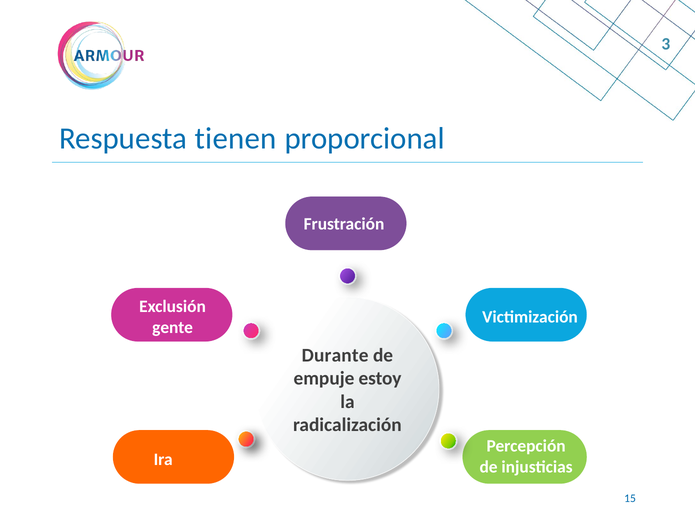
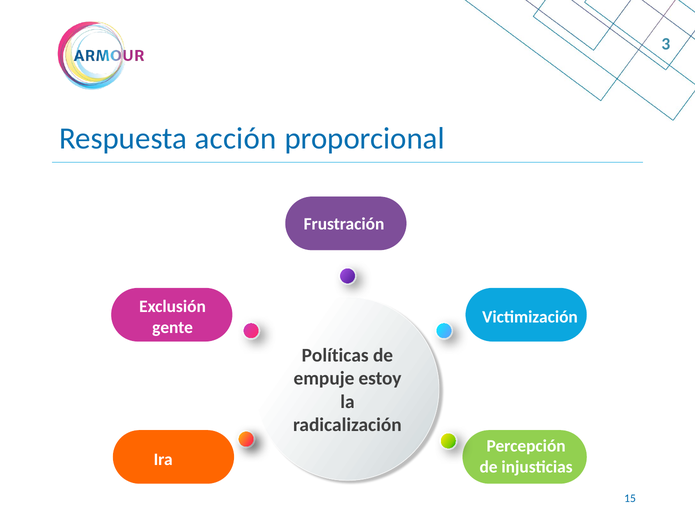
tienen: tienen -> acción
Durante: Durante -> Políticas
